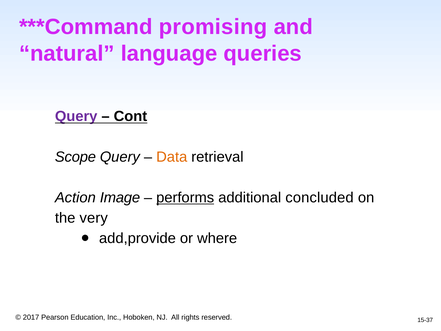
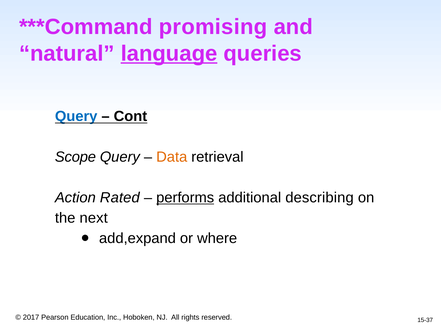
language underline: none -> present
Query at (76, 116) colour: purple -> blue
Image: Image -> Rated
concluded: concluded -> describing
very: very -> next
add,provide: add,provide -> add,expand
